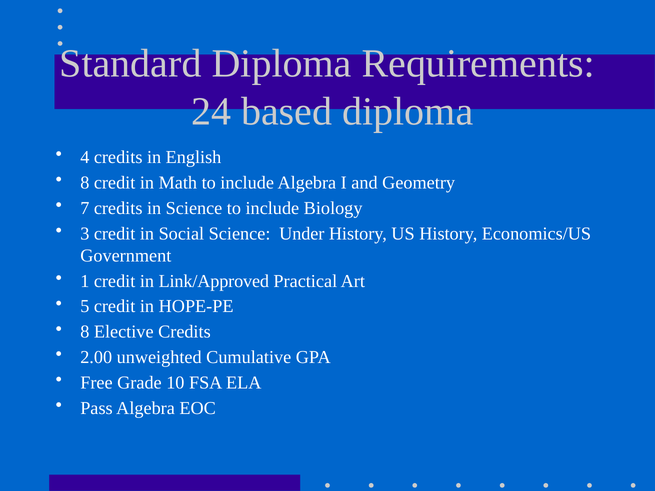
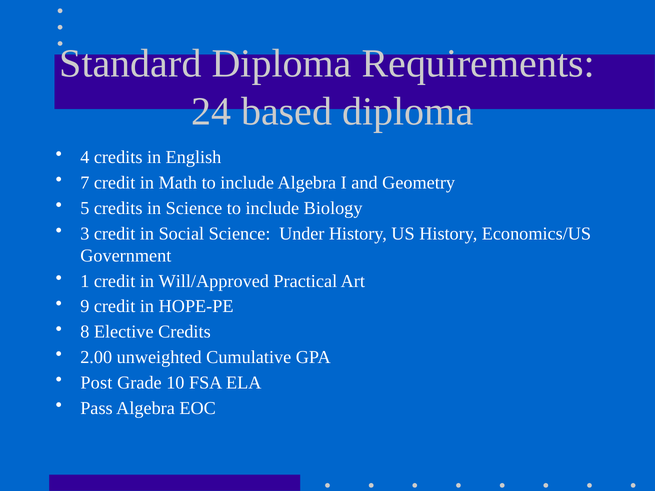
8 at (85, 183): 8 -> 7
7: 7 -> 5
Link/Approved: Link/Approved -> Will/Approved
5: 5 -> 9
Free: Free -> Post
